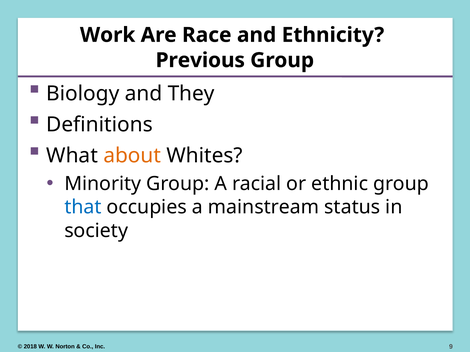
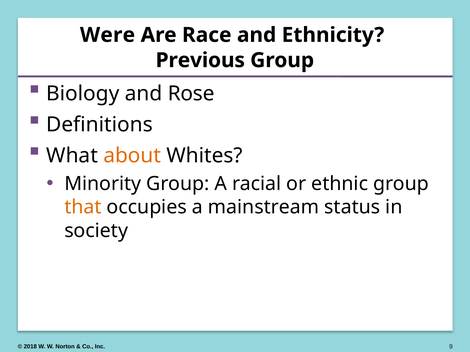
Work: Work -> Were
They: They -> Rose
that colour: blue -> orange
